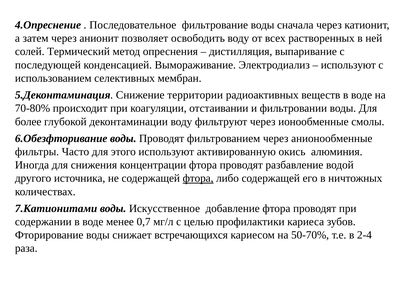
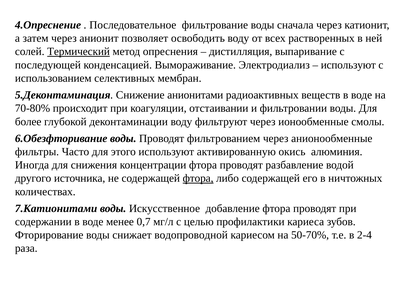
Термический underline: none -> present
территории: территории -> анионитами
встречающихся: встречающихся -> водопроводной
